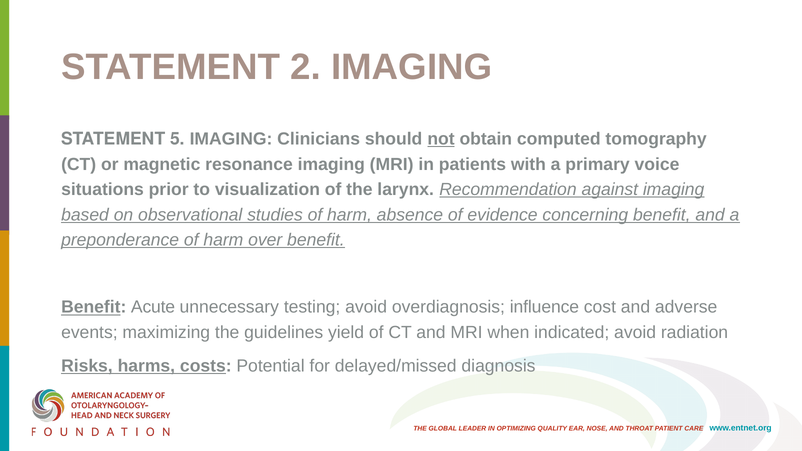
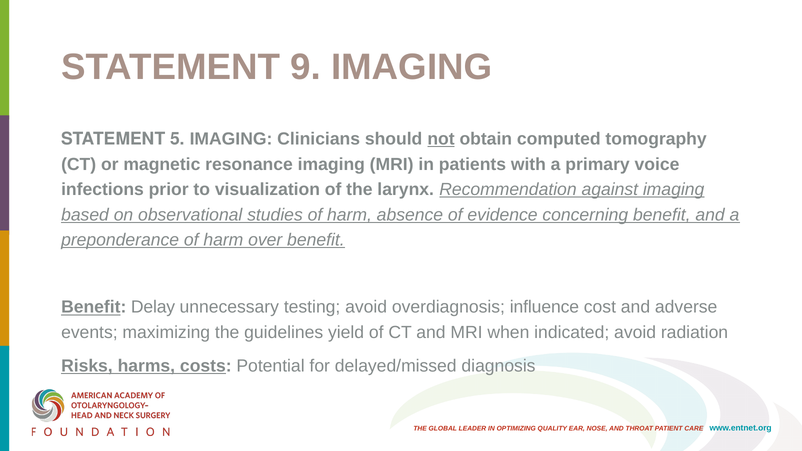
2: 2 -> 9
situations: situations -> infections
Acute: Acute -> Delay
